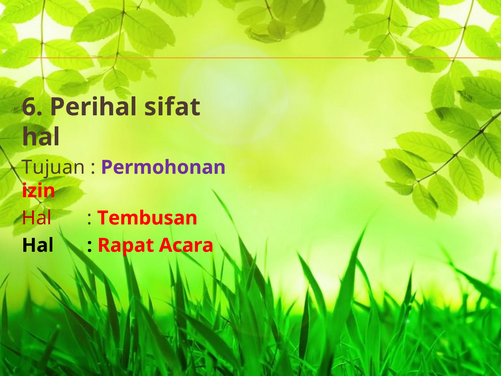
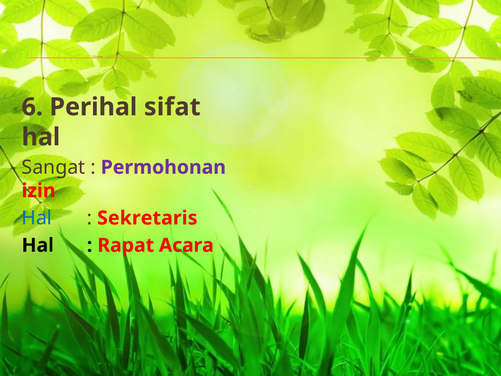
Tujuan: Tujuan -> Sangat
Hal at (37, 218) colour: red -> blue
Tembusan: Tembusan -> Sekretaris
